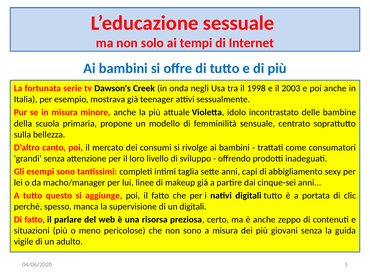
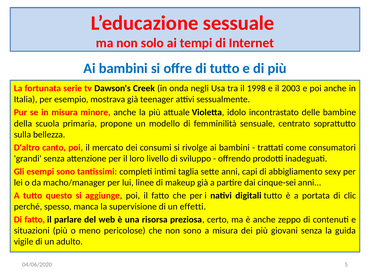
un digitali: digitali -> effetti
